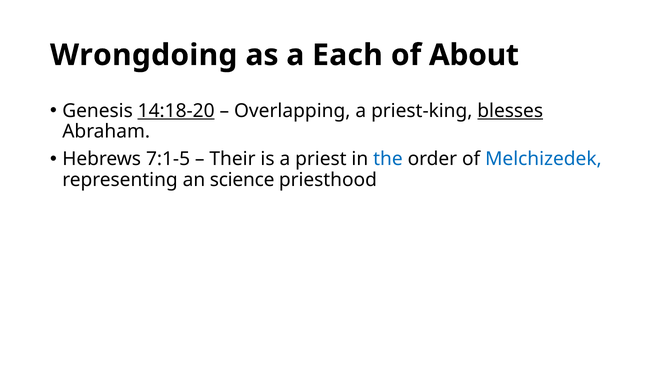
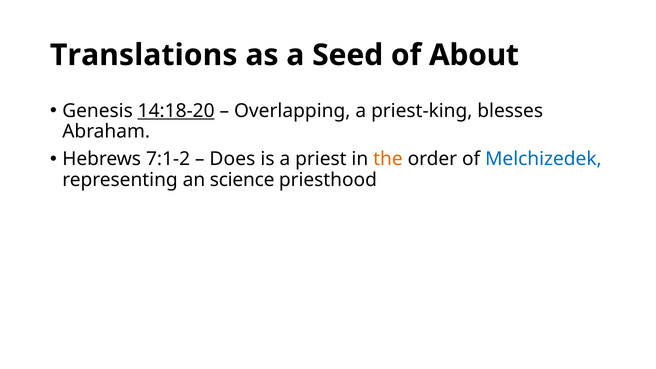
Wrongdoing: Wrongdoing -> Translations
Each: Each -> Seed
blesses underline: present -> none
7:1-5: 7:1-5 -> 7:1-2
Their: Their -> Does
the colour: blue -> orange
